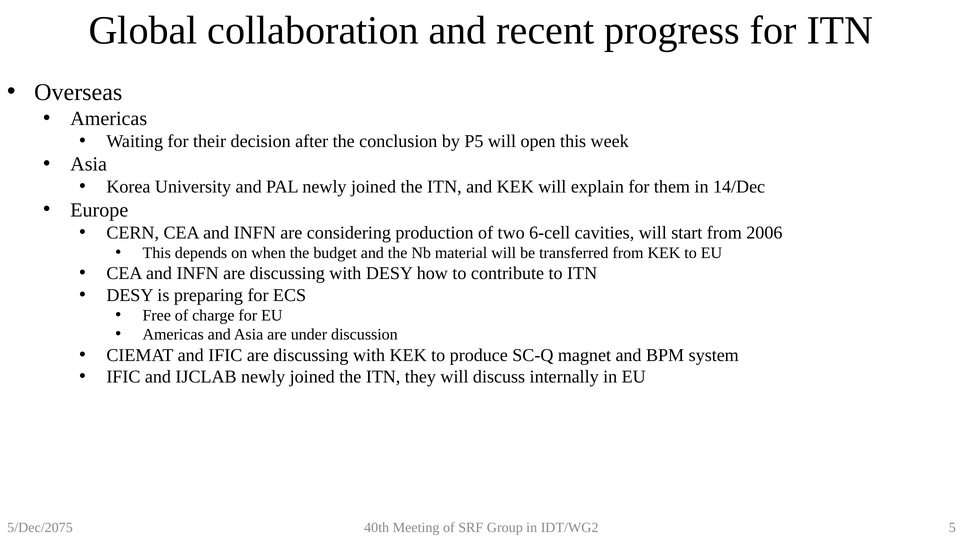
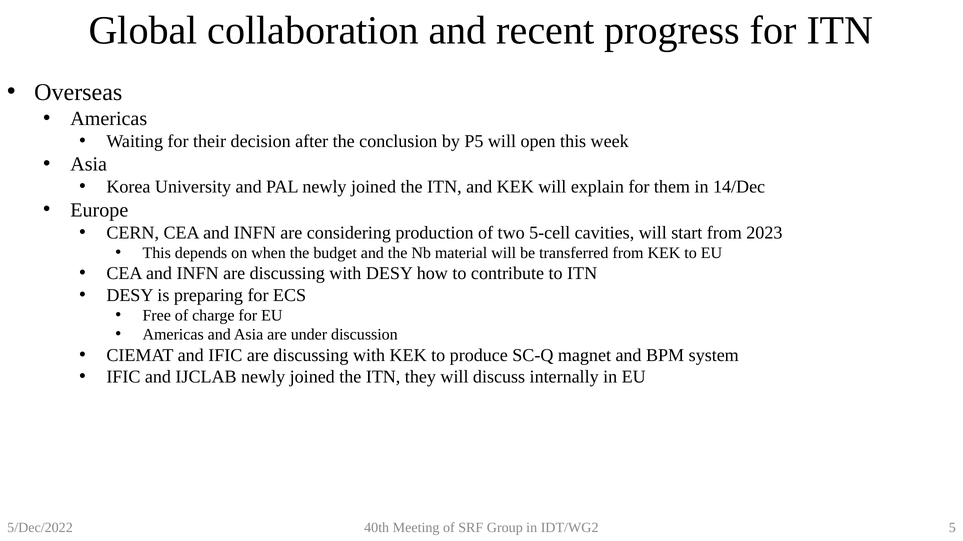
6-cell: 6-cell -> 5-cell
2006: 2006 -> 2023
5/Dec/2075: 5/Dec/2075 -> 5/Dec/2022
